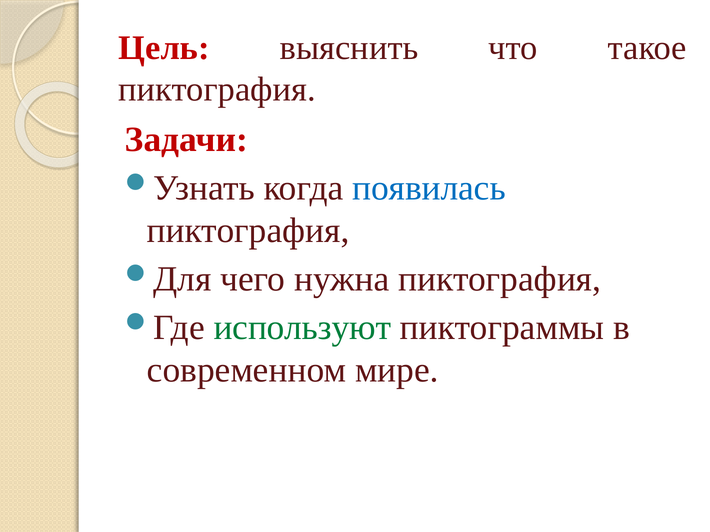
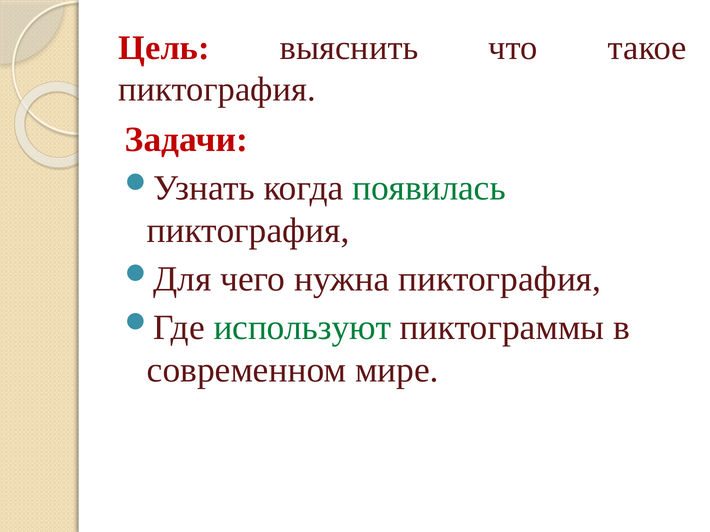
появилась colour: blue -> green
